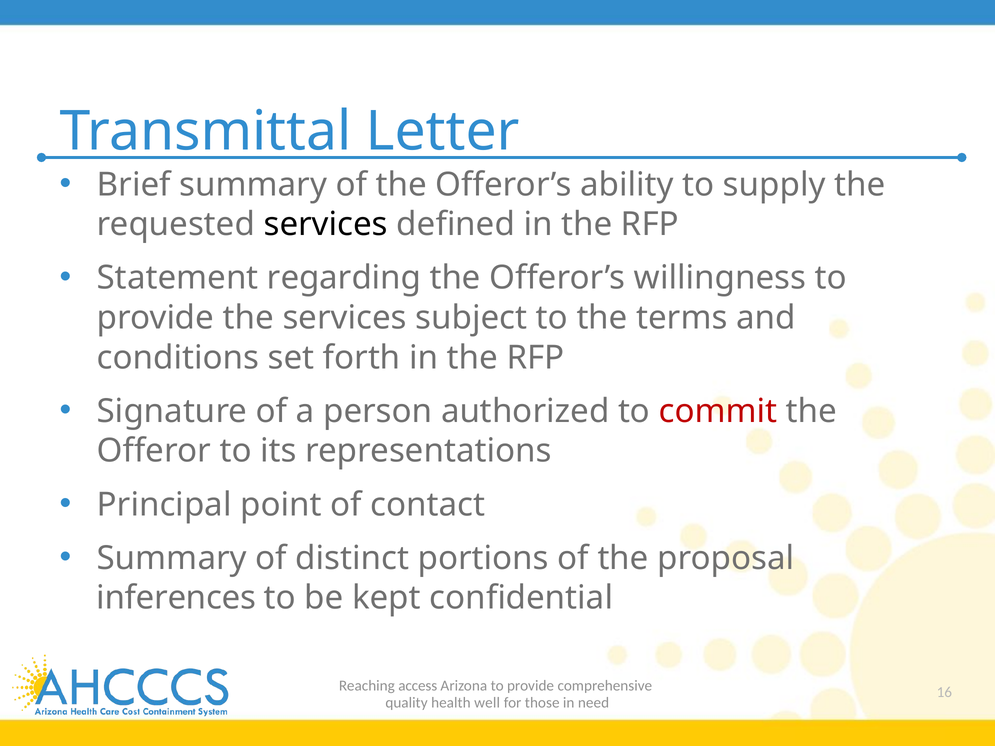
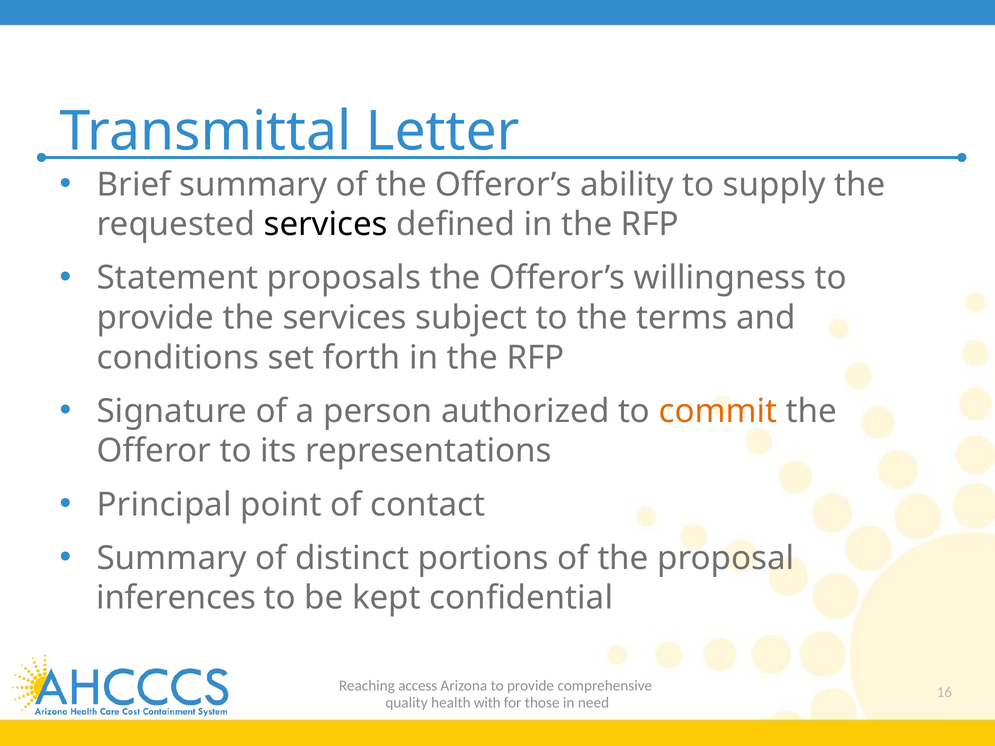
regarding: regarding -> proposals
commit colour: red -> orange
well: well -> with
